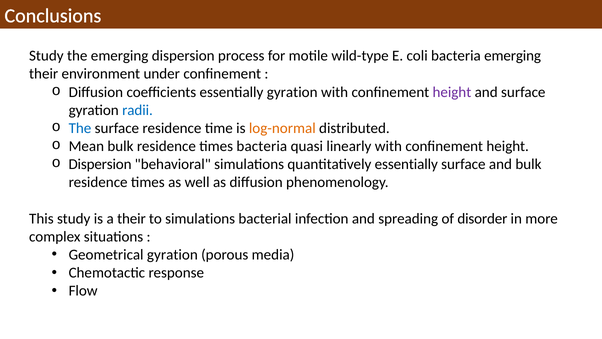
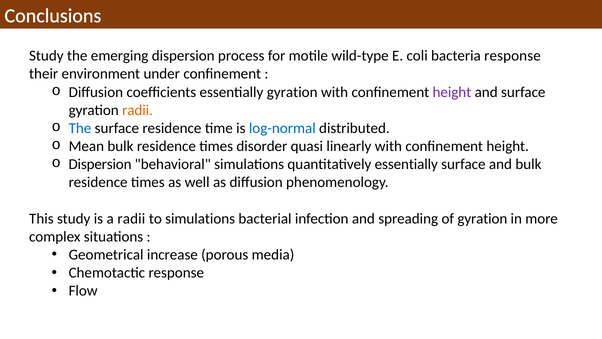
bacteria emerging: emerging -> response
radii at (138, 110) colour: blue -> orange
log-normal colour: orange -> blue
times bacteria: bacteria -> disorder
a their: their -> radii
of disorder: disorder -> gyration
Geometrical gyration: gyration -> increase
